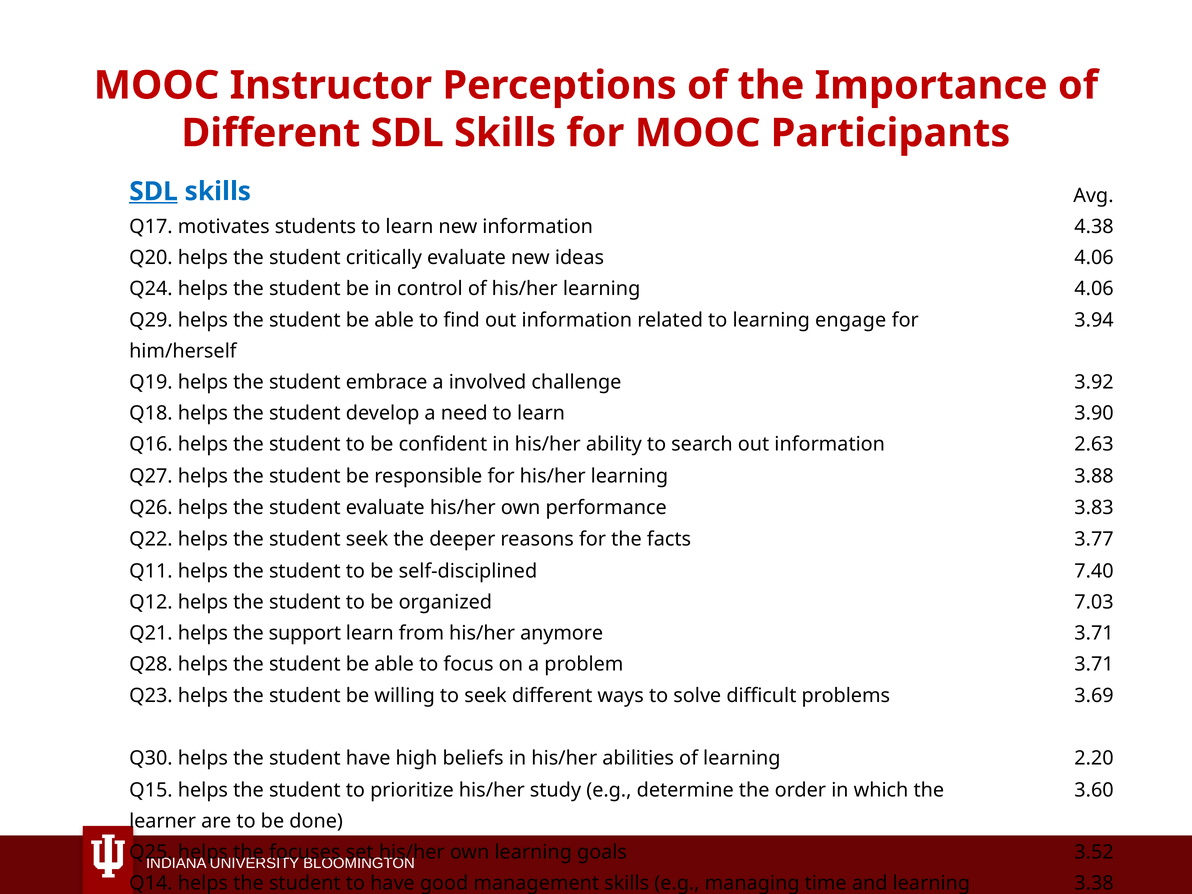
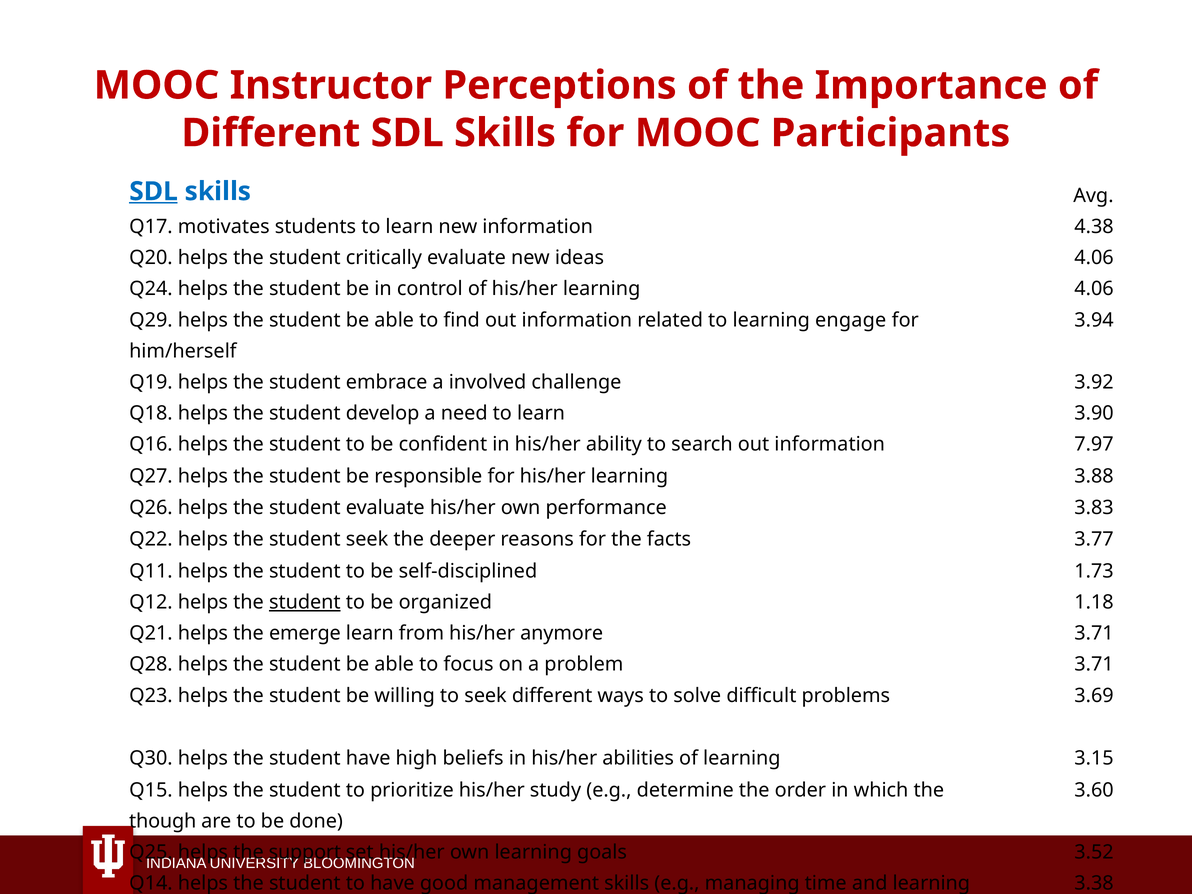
2.63: 2.63 -> 7.97
7.40: 7.40 -> 1.73
student at (305, 602) underline: none -> present
7.03: 7.03 -> 1.18
support: support -> emerge
2.20: 2.20 -> 3.15
learner: learner -> though
focuses: focuses -> support
